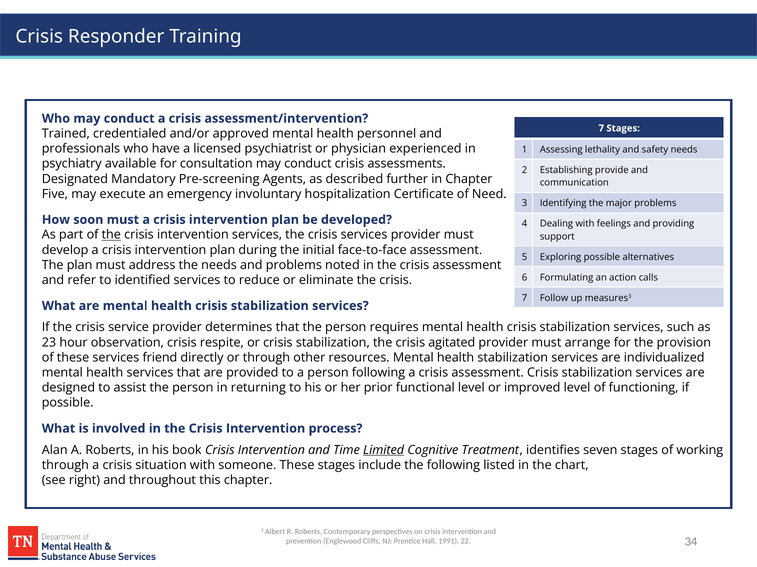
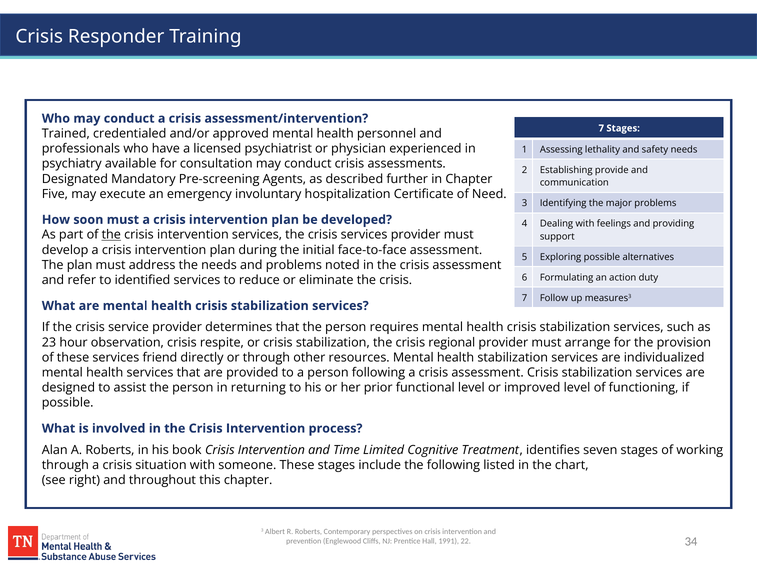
calls: calls -> duty
agitated: agitated -> regional
Limited underline: present -> none
